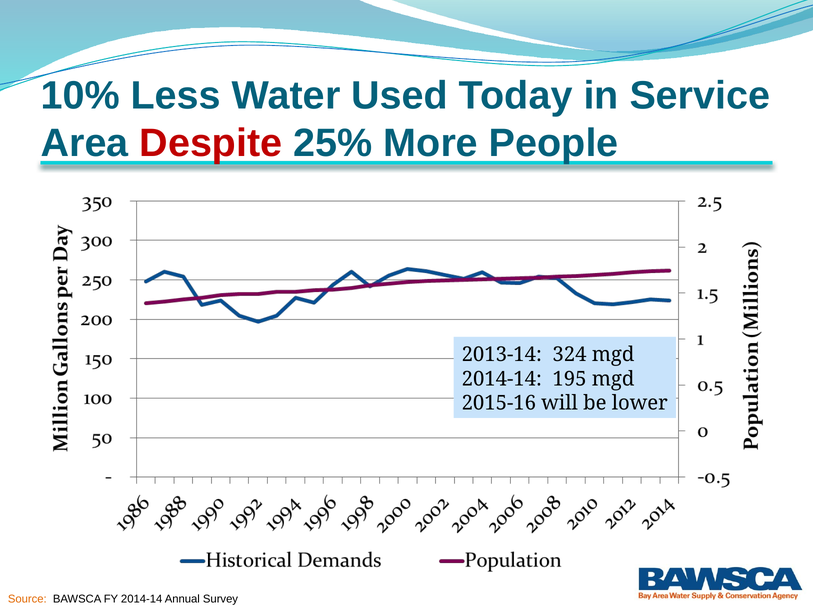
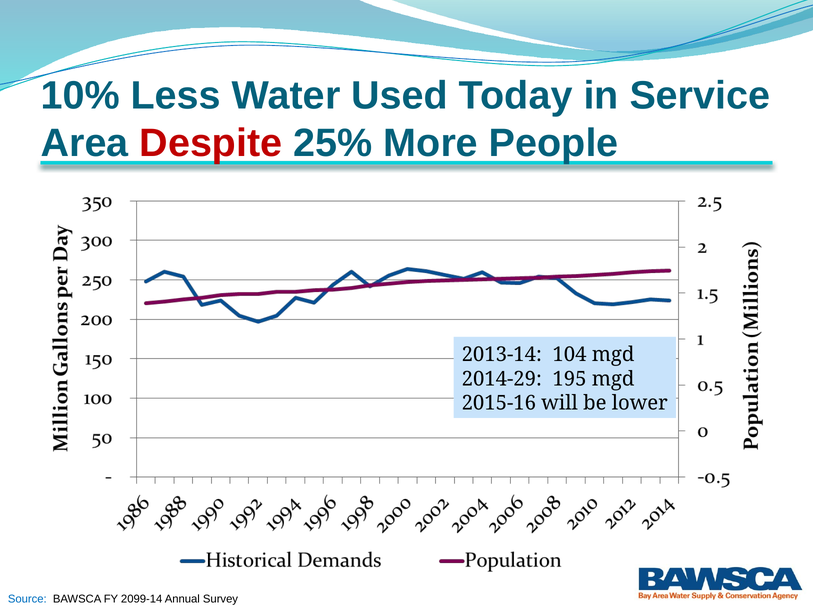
324: 324 -> 104
2014-14 at (502, 379): 2014-14 -> 2014-29
Source colour: orange -> blue
FY 2014-14: 2014-14 -> 2099-14
